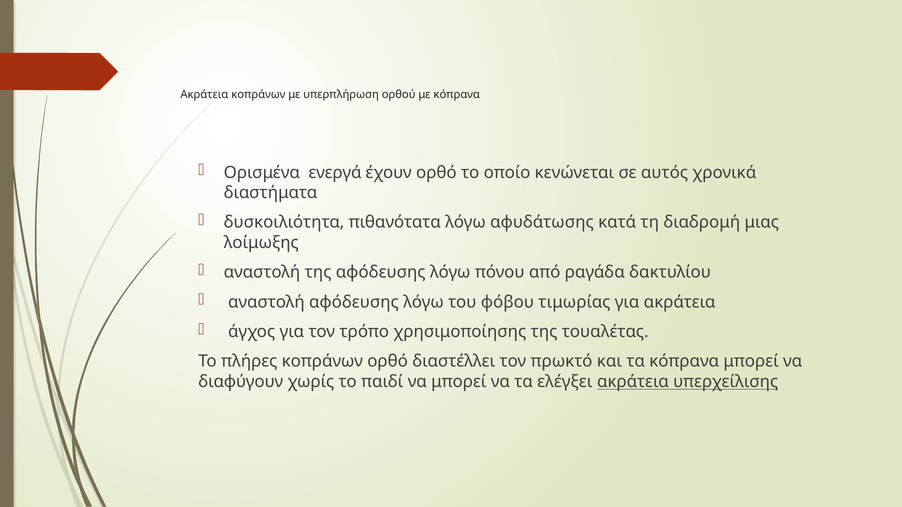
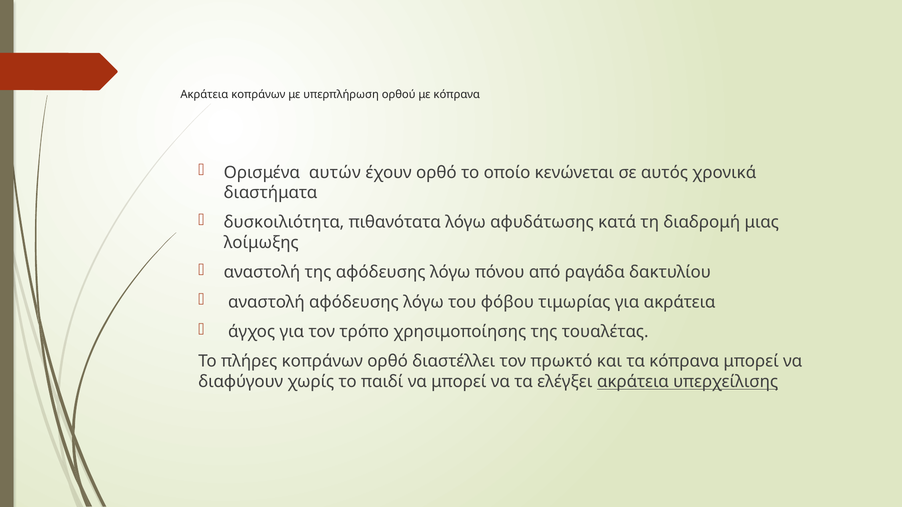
ενεργά: ενεργά -> αυτών
